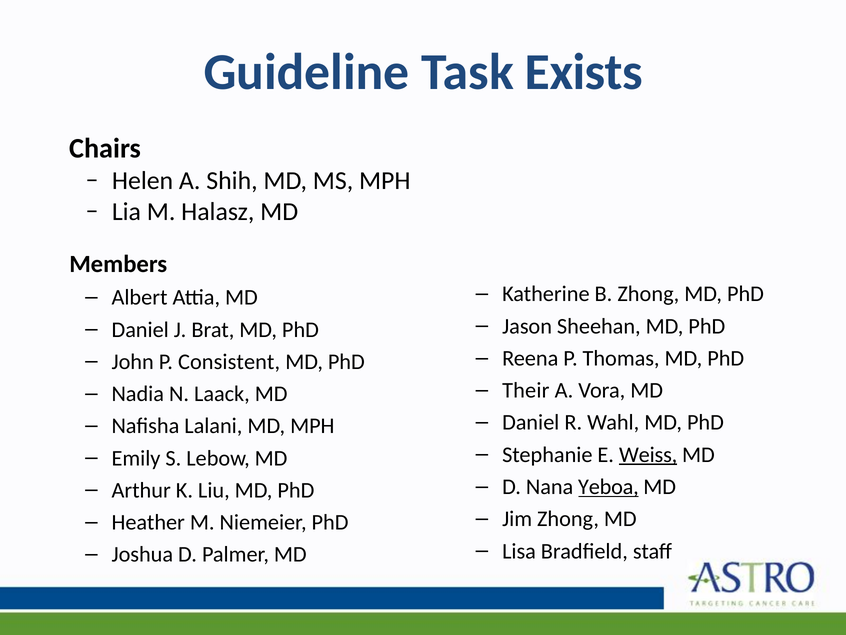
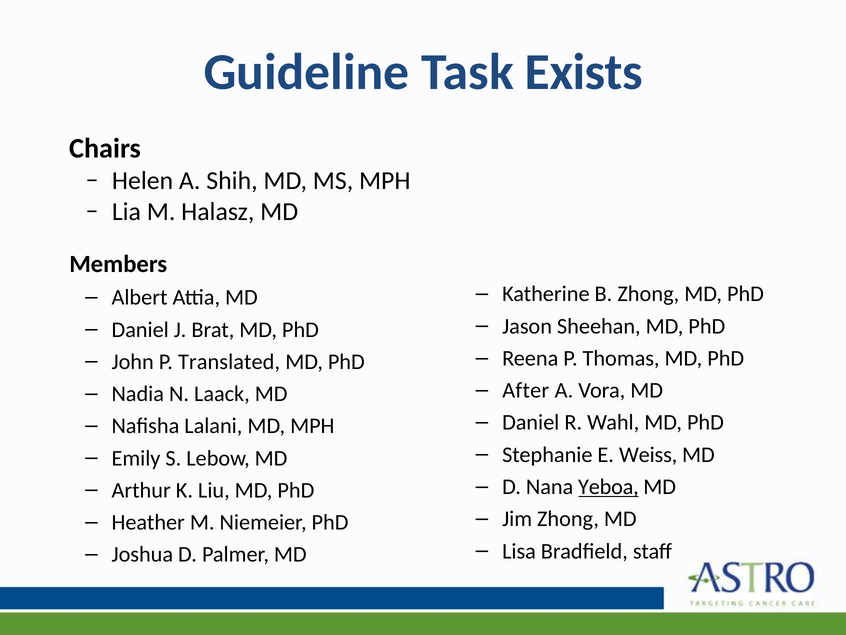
Consistent: Consistent -> Translated
Their: Their -> After
Weiss underline: present -> none
